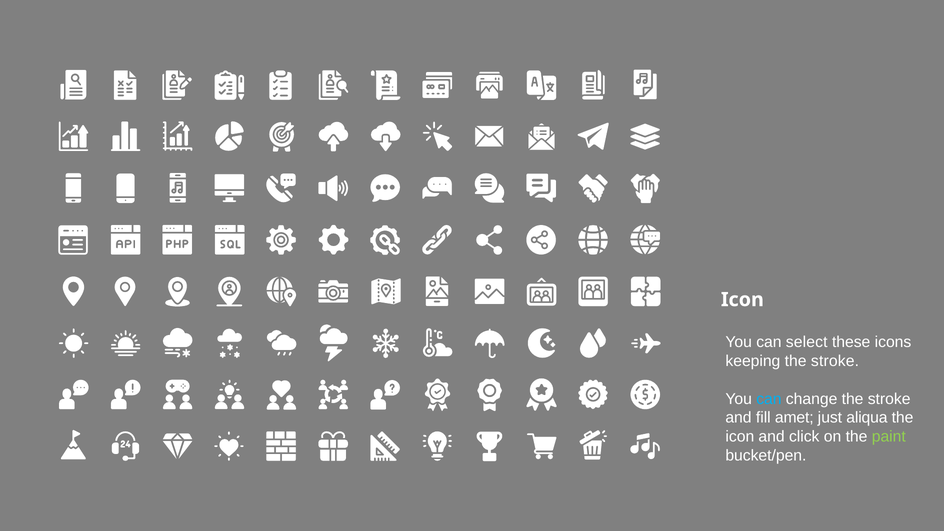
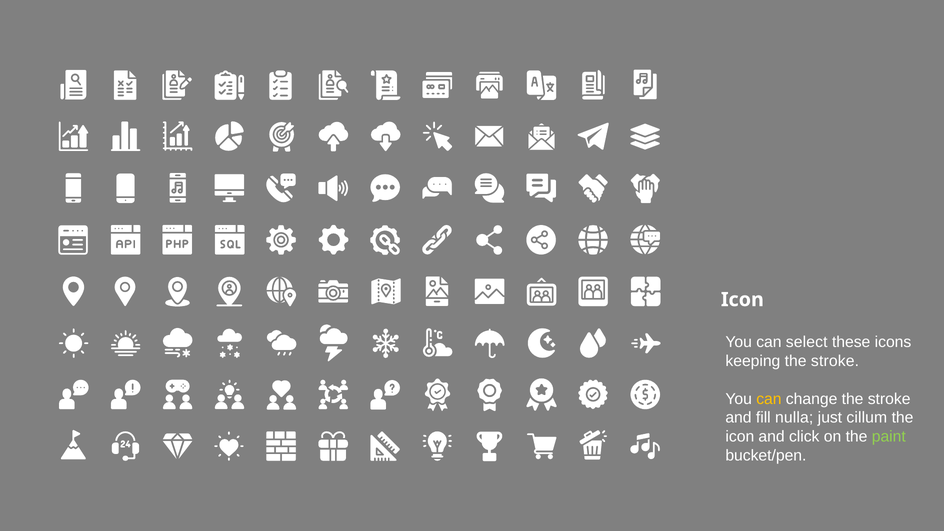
can at (769, 399) colour: light blue -> yellow
amet: amet -> nulla
aliqua: aliqua -> cillum
